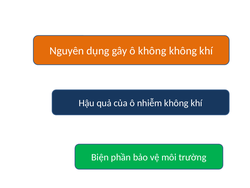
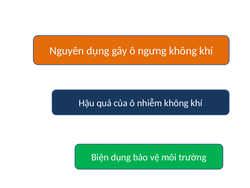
ô không: không -> ngưng
Biện phần: phần -> dụng
